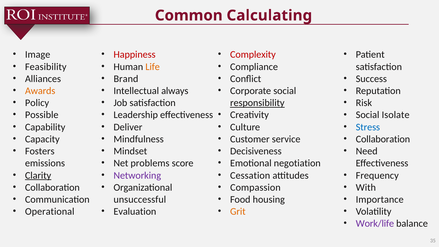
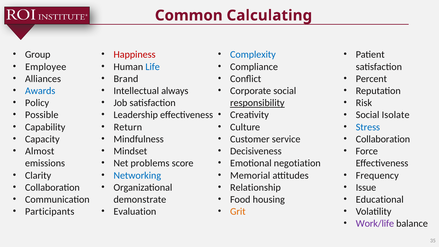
Image: Image -> Group
Complexity colour: red -> blue
Feasibility: Feasibility -> Employee
Life colour: orange -> blue
Success: Success -> Percent
Awards colour: orange -> blue
Deliver: Deliver -> Return
Fosters: Fosters -> Almost
Need: Need -> Force
Clarity underline: present -> none
Networking colour: purple -> blue
Cessation: Cessation -> Memorial
Compassion: Compassion -> Relationship
With: With -> Issue
Importance: Importance -> Educational
unsuccessful: unsuccessful -> demonstrate
Operational: Operational -> Participants
